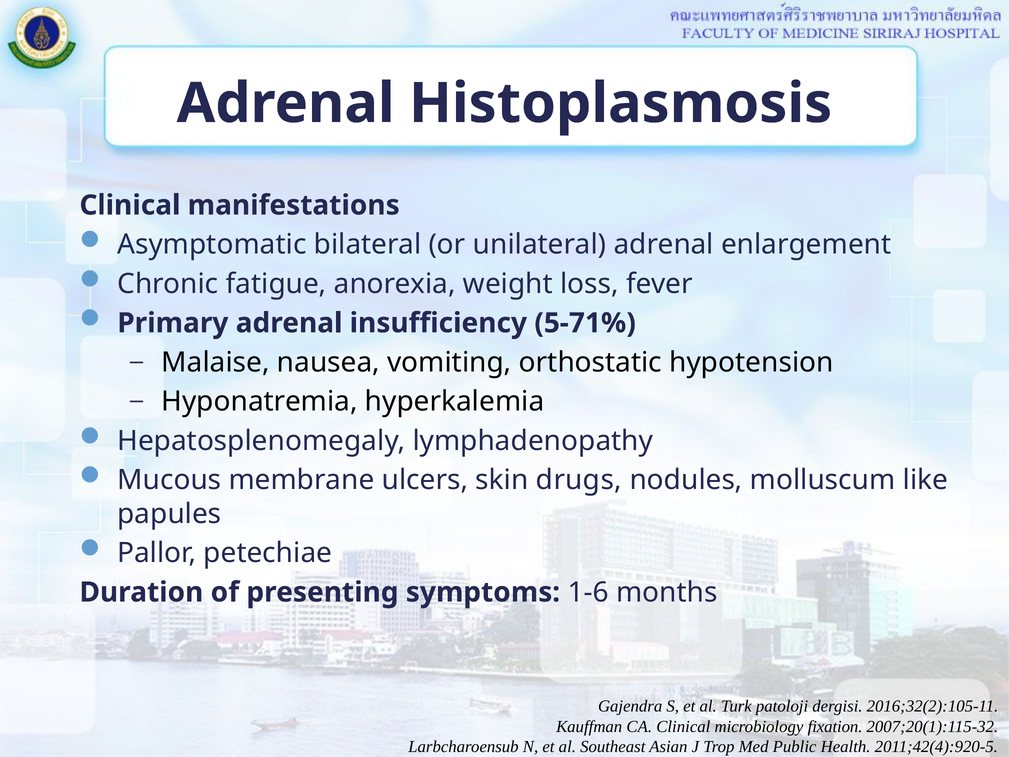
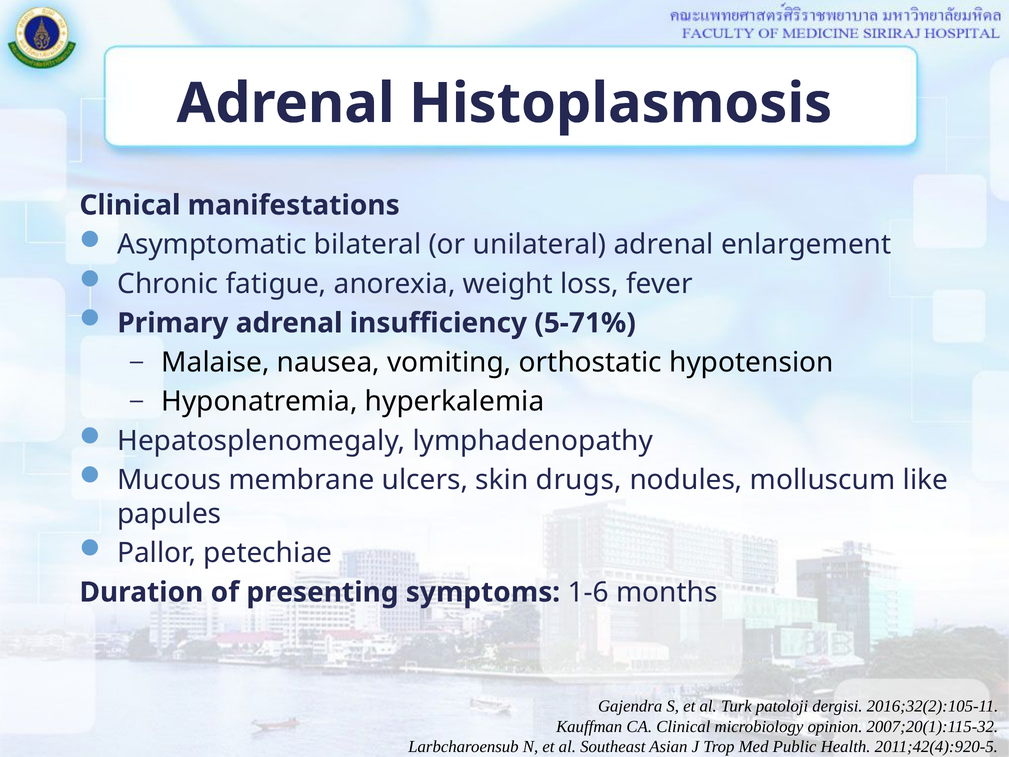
fixation: fixation -> opinion
